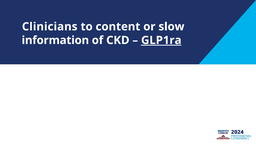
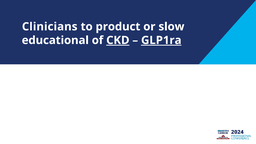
content: content -> product
information: information -> educational
CKD underline: none -> present
